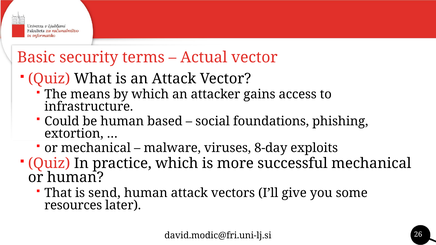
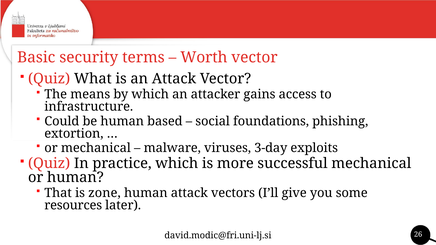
Actual: Actual -> Worth
8-day: 8-day -> 3-day
send: send -> zone
